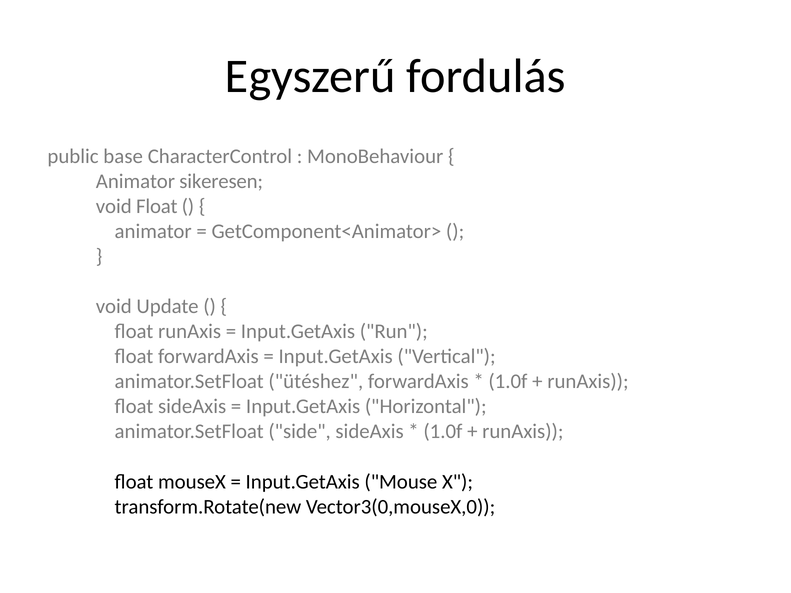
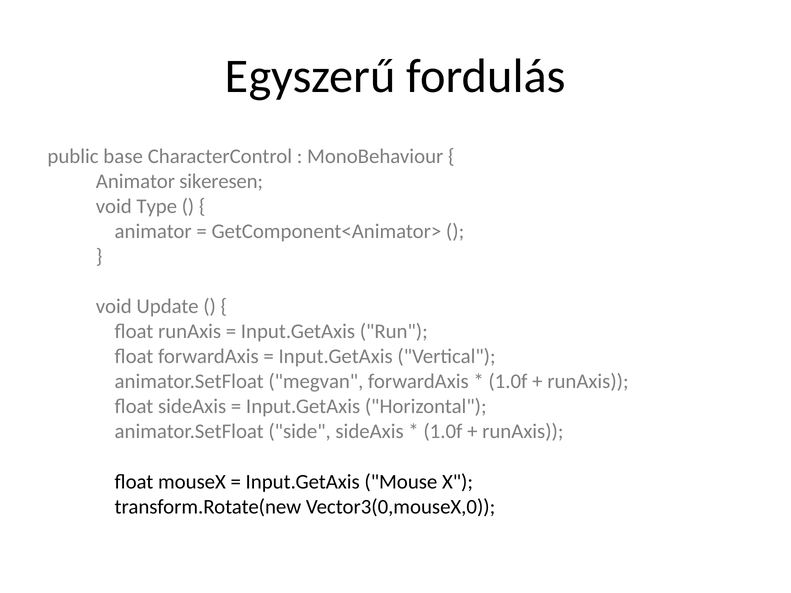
void Float: Float -> Type
ütéshez: ütéshez -> megvan
